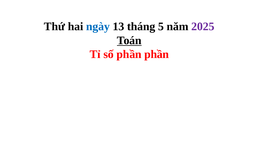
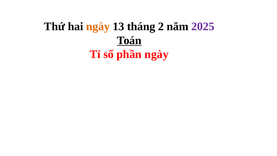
ngày at (98, 27) colour: blue -> orange
5: 5 -> 2
phần phần: phần -> ngày
